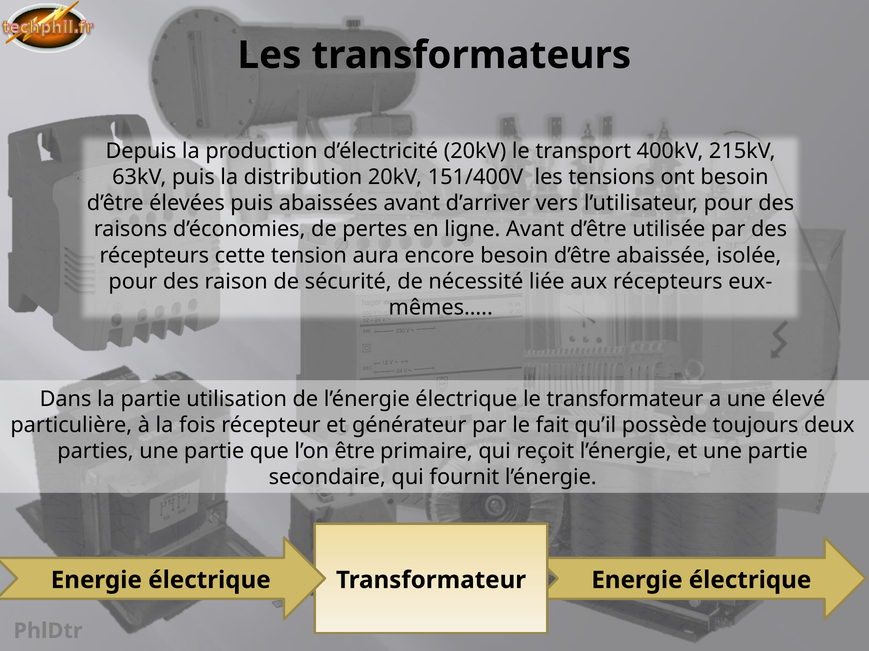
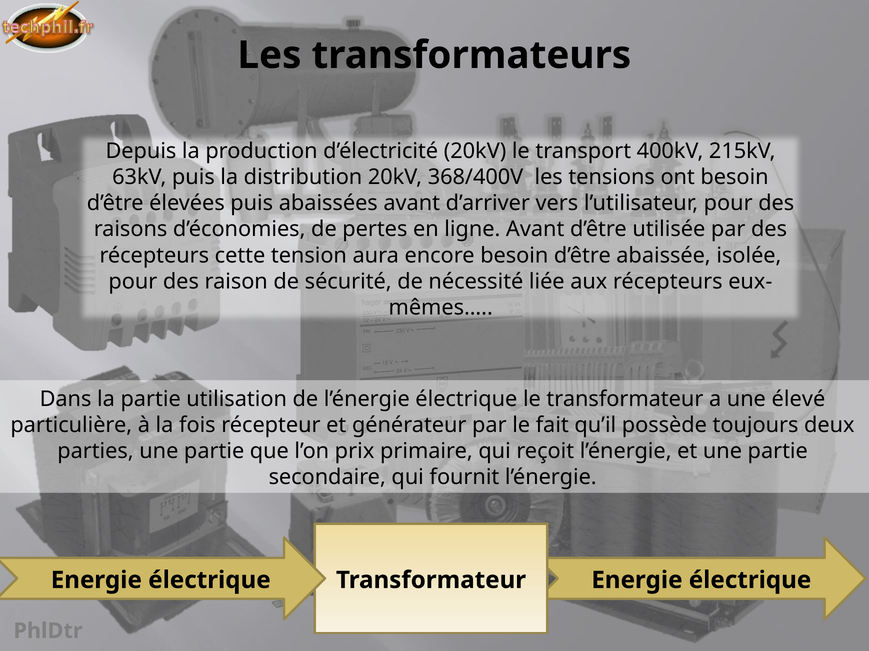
151/400V: 151/400V -> 368/400V
être: être -> prix
